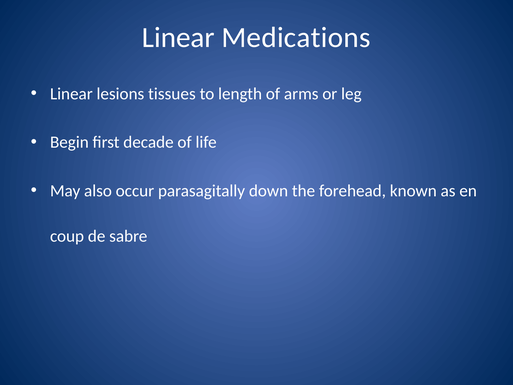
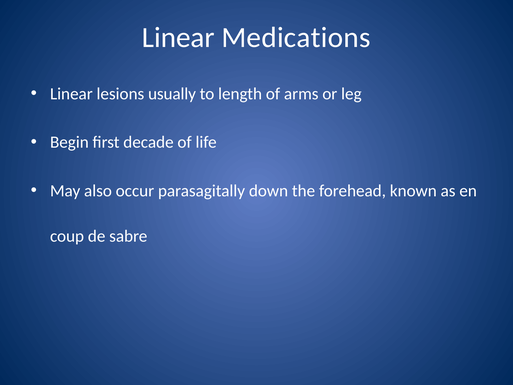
tissues: tissues -> usually
